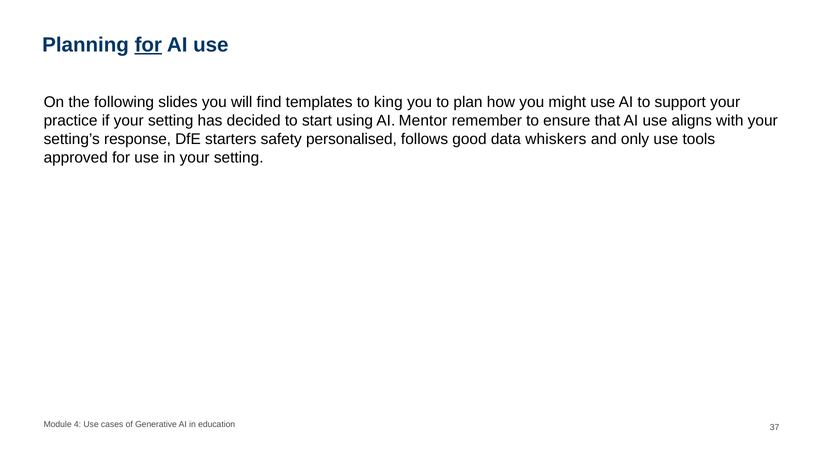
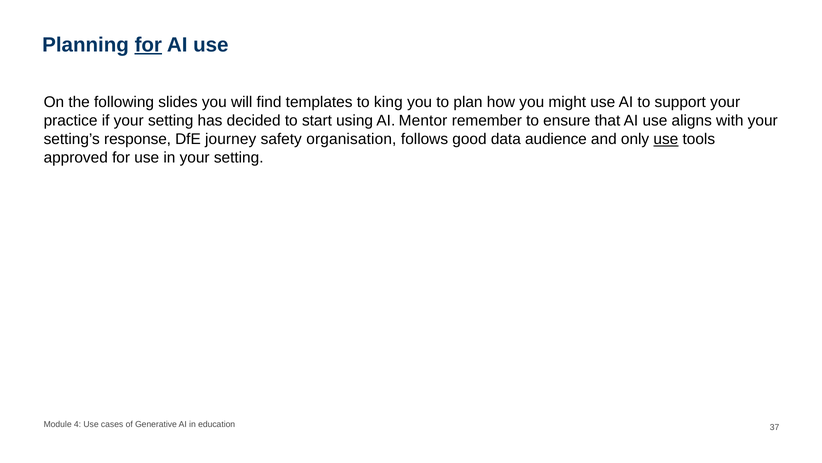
starters: starters -> journey
personalised: personalised -> organisation
whiskers: whiskers -> audience
use at (666, 139) underline: none -> present
